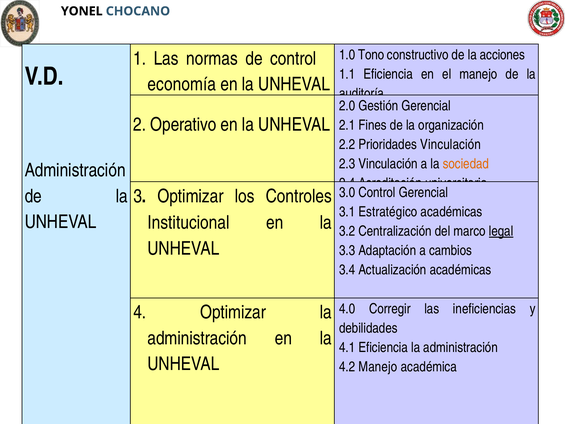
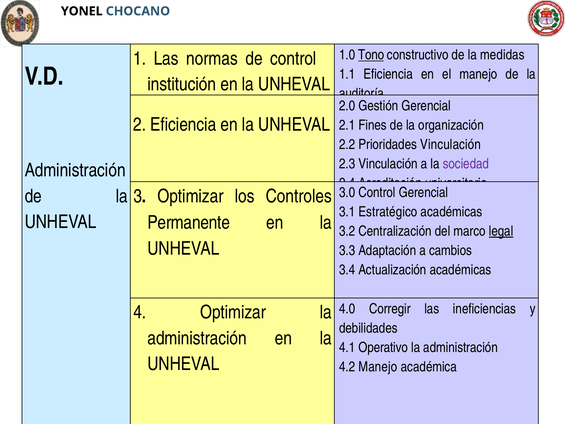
Tono underline: none -> present
acciones: acciones -> medidas
economía: economía -> institución
2 Operativo: Operativo -> Eficiencia
sociedad colour: orange -> purple
Institucional: Institucional -> Permanente
4.1 Eficiencia: Eficiencia -> Operativo
